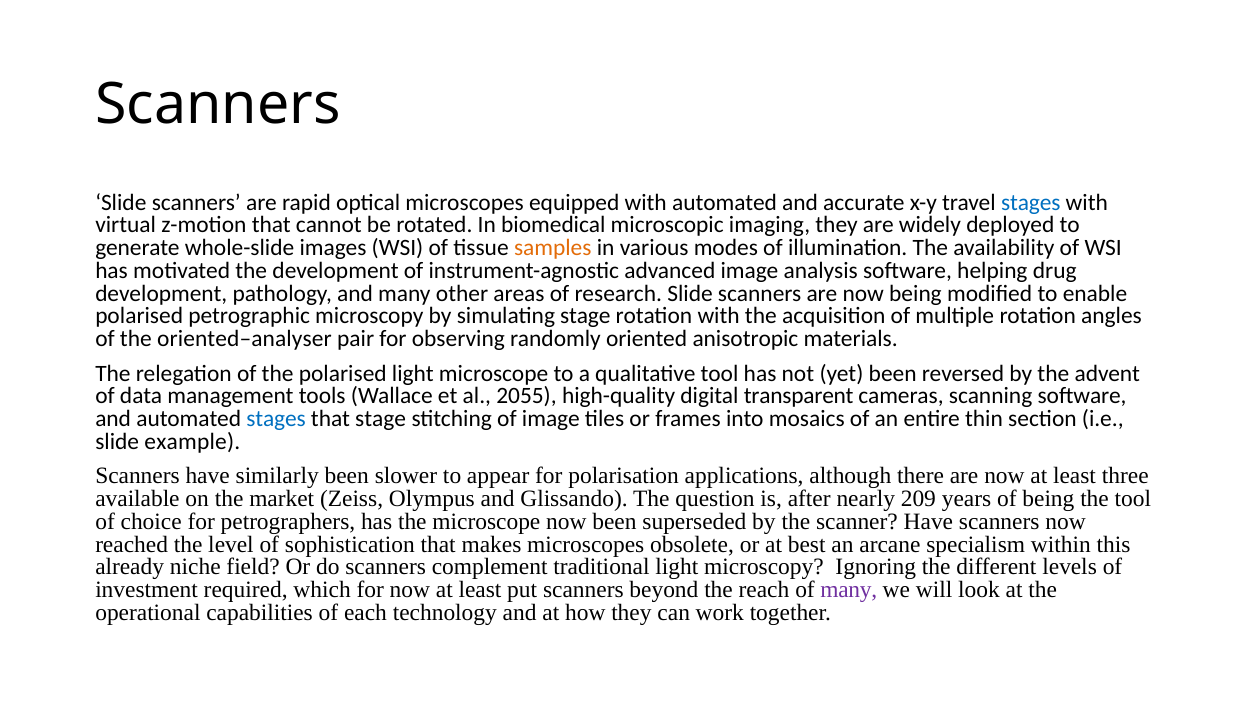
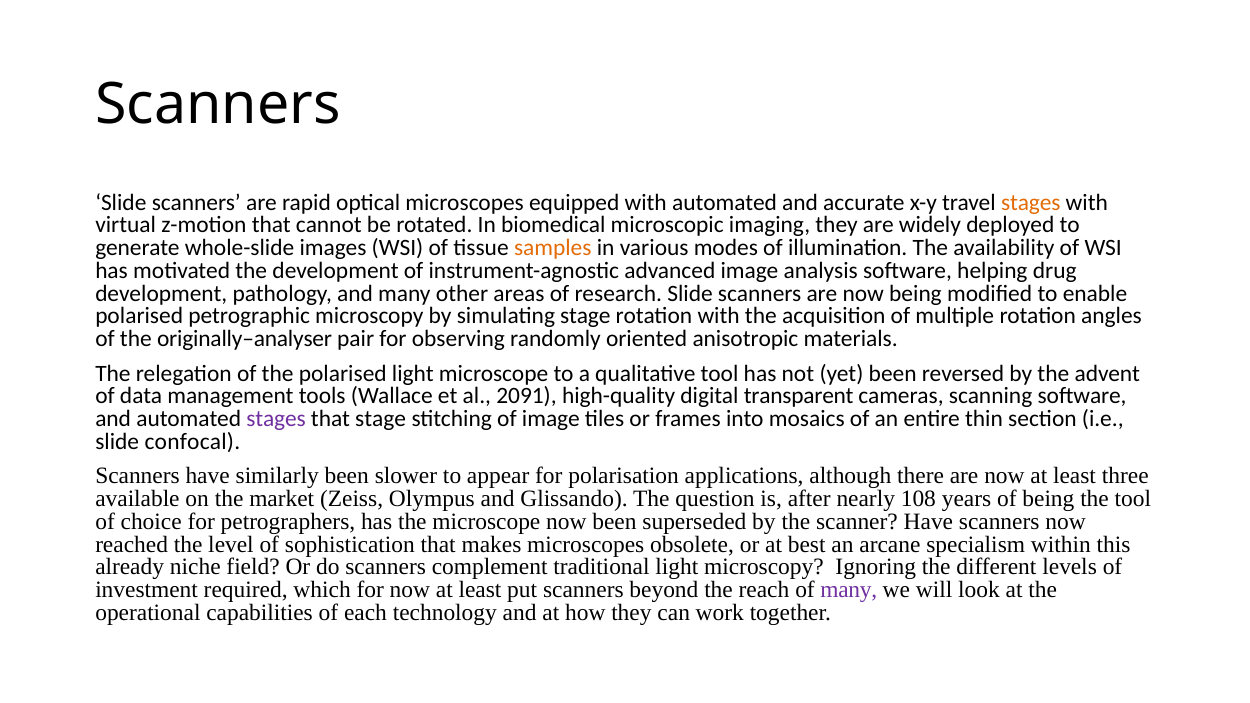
stages at (1031, 202) colour: blue -> orange
oriented–analyser: oriented–analyser -> originally–analyser
2055: 2055 -> 2091
stages at (276, 419) colour: blue -> purple
example: example -> confocal
209: 209 -> 108
